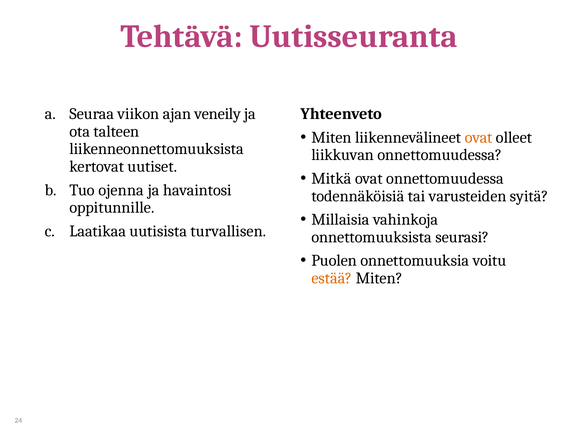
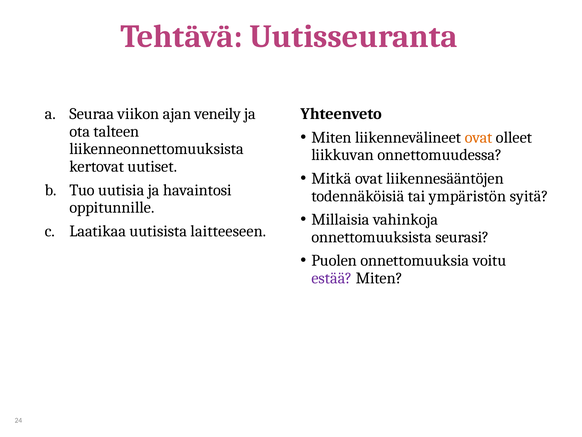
ovat onnettomuudessa: onnettomuudessa -> liikennesääntöjen
ojenna: ojenna -> uutisia
varusteiden: varusteiden -> ympäristön
turvallisen: turvallisen -> laitteeseen
estää colour: orange -> purple
